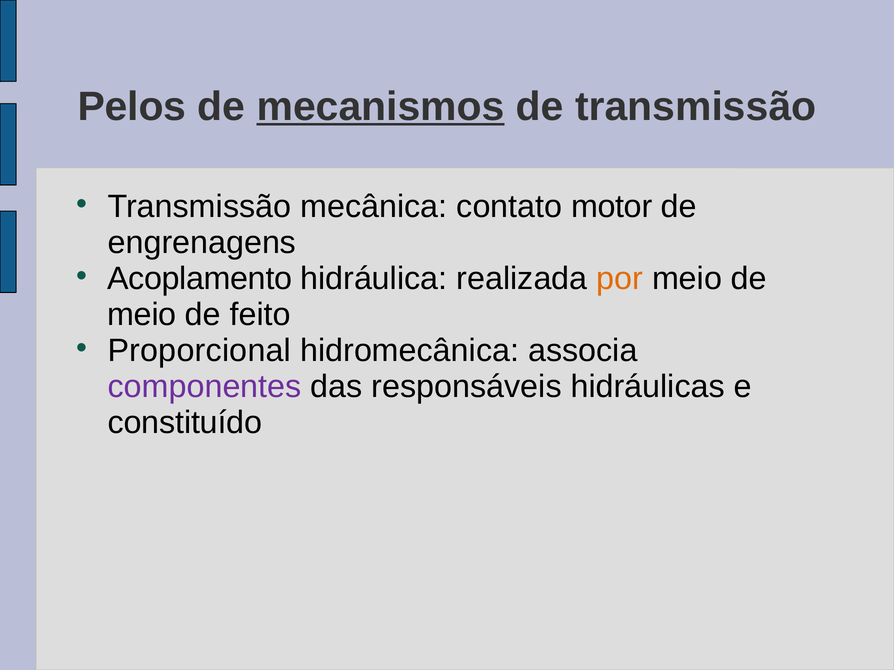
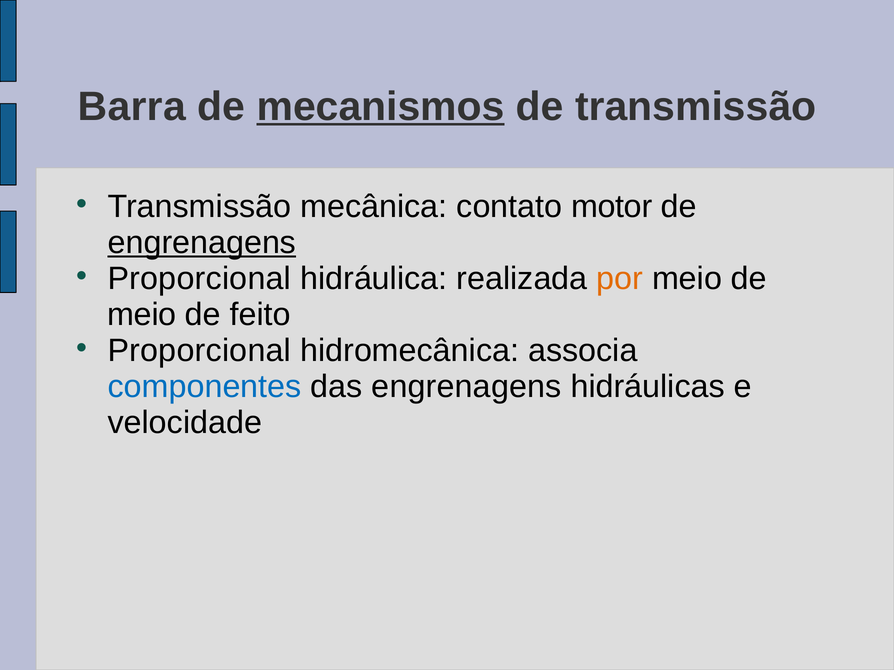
Pelos: Pelos -> Barra
engrenagens at (202, 243) underline: none -> present
Acoplamento at (200, 279): Acoplamento -> Proporcional
componentes colour: purple -> blue
das responsáveis: responsáveis -> engrenagens
constituído: constituído -> velocidade
